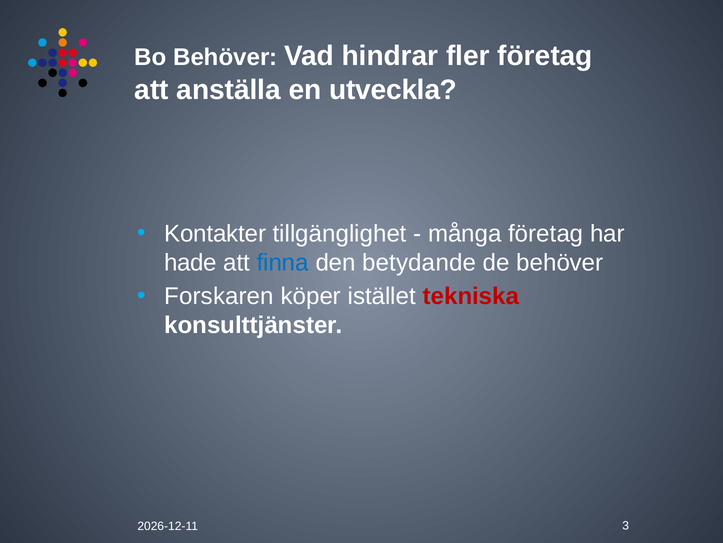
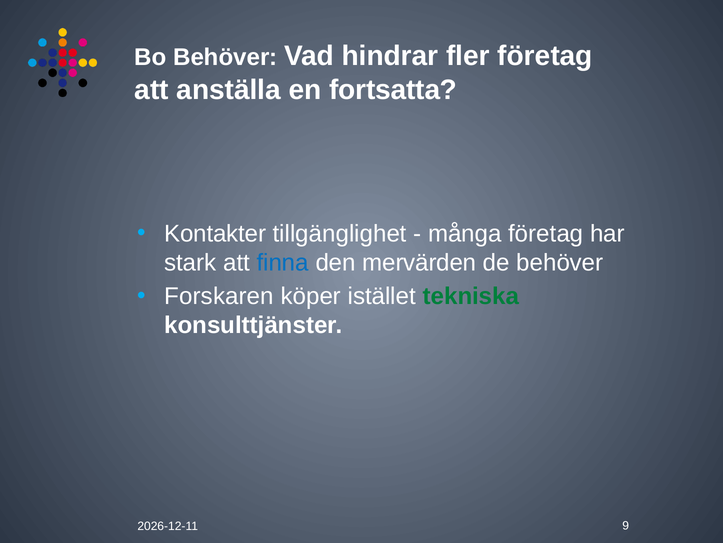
utveckla: utveckla -> fortsatta
hade: hade -> stark
betydande: betydande -> mervärden
tekniska colour: red -> green
3: 3 -> 9
